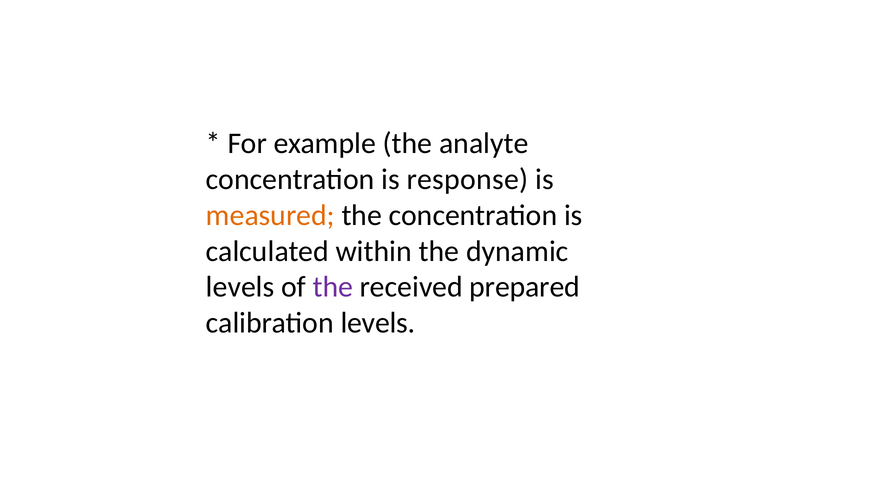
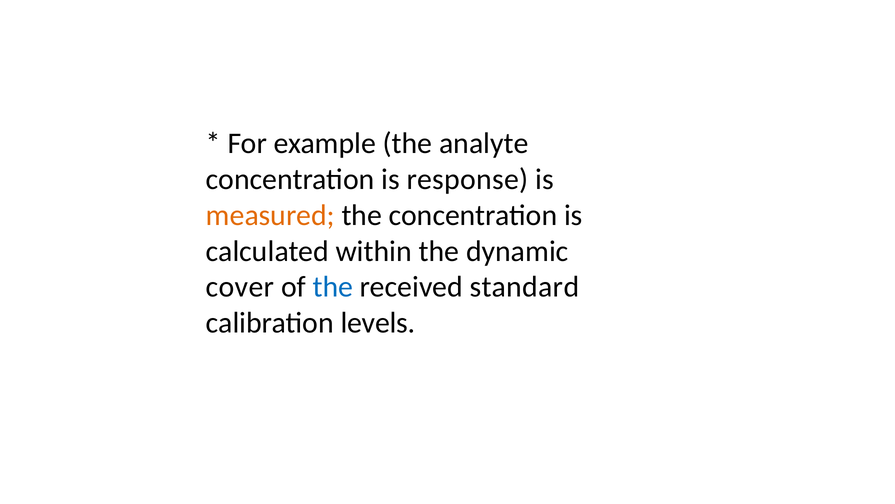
levels at (240, 287): levels -> cover
the at (333, 287) colour: purple -> blue
prepared: prepared -> standard
